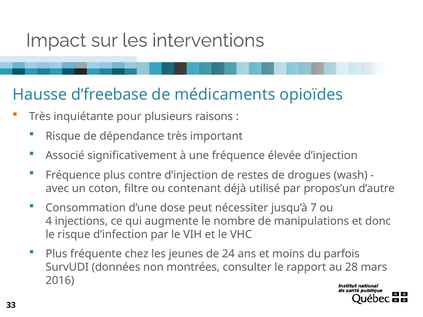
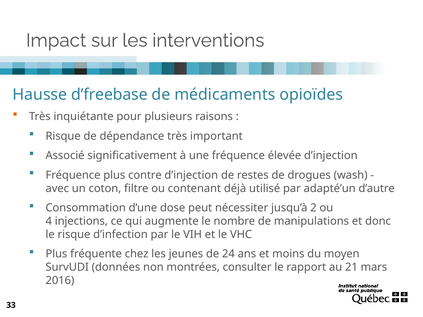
propos’un: propos’un -> adapté’un
7: 7 -> 2
parfois: parfois -> moyen
28: 28 -> 21
